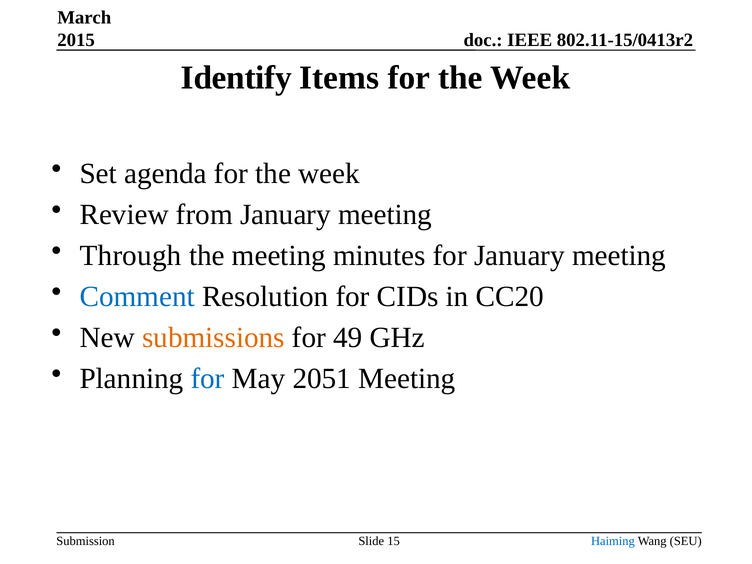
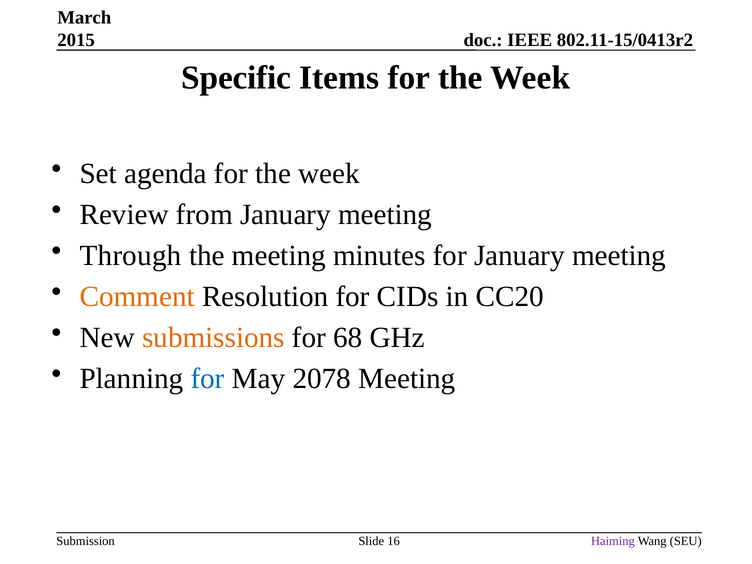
Identify: Identify -> Specific
Comment colour: blue -> orange
49: 49 -> 68
2051: 2051 -> 2078
15: 15 -> 16
Haiming colour: blue -> purple
